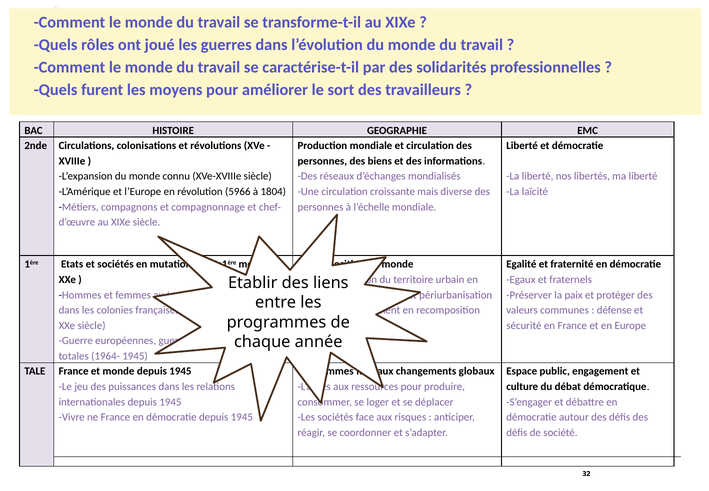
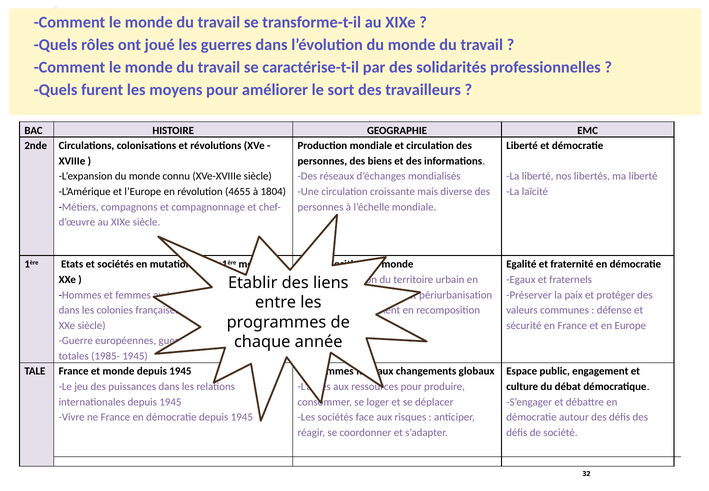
5966: 5966 -> 4655
1964-: 1964- -> 1985-
